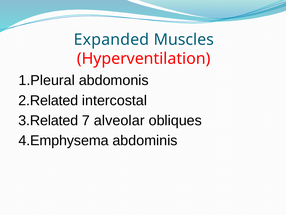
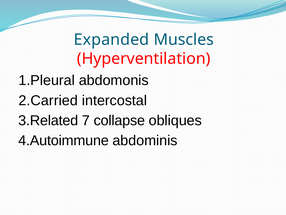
2.Related: 2.Related -> 2.Carried
alveolar: alveolar -> collapse
4.Emphysema: 4.Emphysema -> 4.Autoimmune
